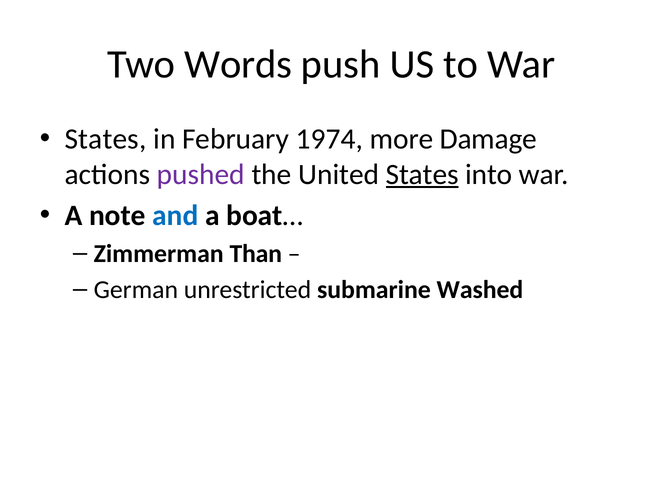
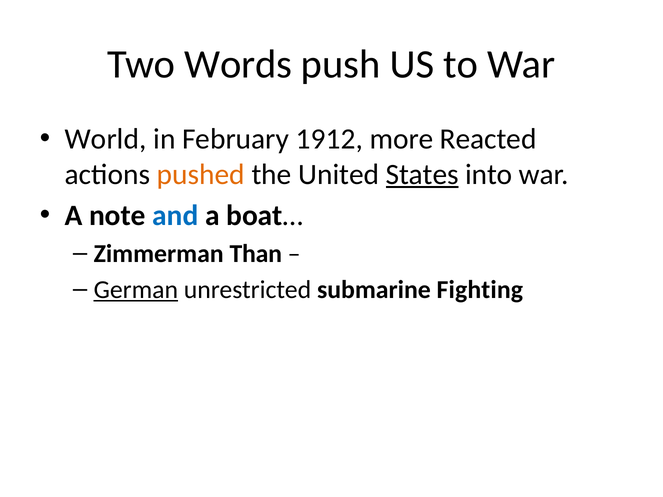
States at (106, 139): States -> World
1974: 1974 -> 1912
Damage: Damage -> Reacted
pushed colour: purple -> orange
German underline: none -> present
Washed: Washed -> Fighting
